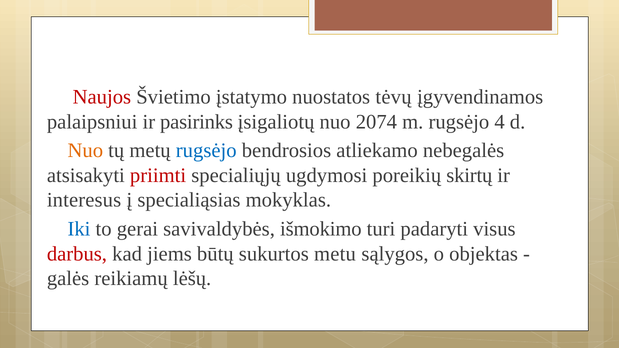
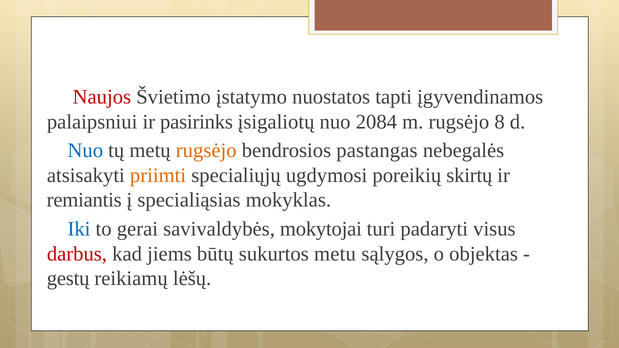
tėvų: tėvų -> tapti
2074: 2074 -> 2084
4: 4 -> 8
Nuo at (85, 151) colour: orange -> blue
rugsėjo at (206, 151) colour: blue -> orange
atliekamo: atliekamo -> pastangas
priimti colour: red -> orange
interesus: interesus -> remiantis
išmokimo: išmokimo -> mokytojai
galės: galės -> gestų
